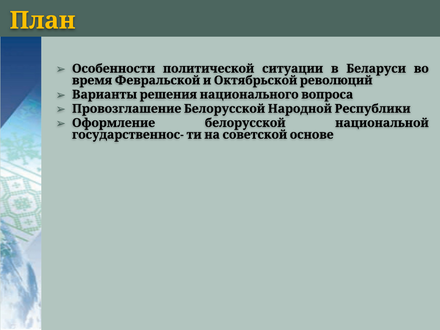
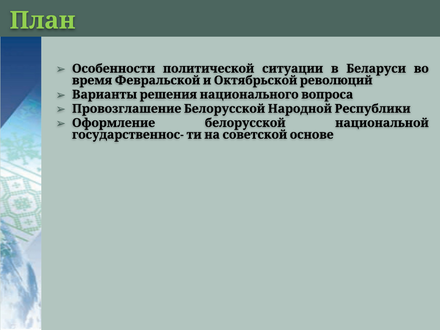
План colour: yellow -> light green
